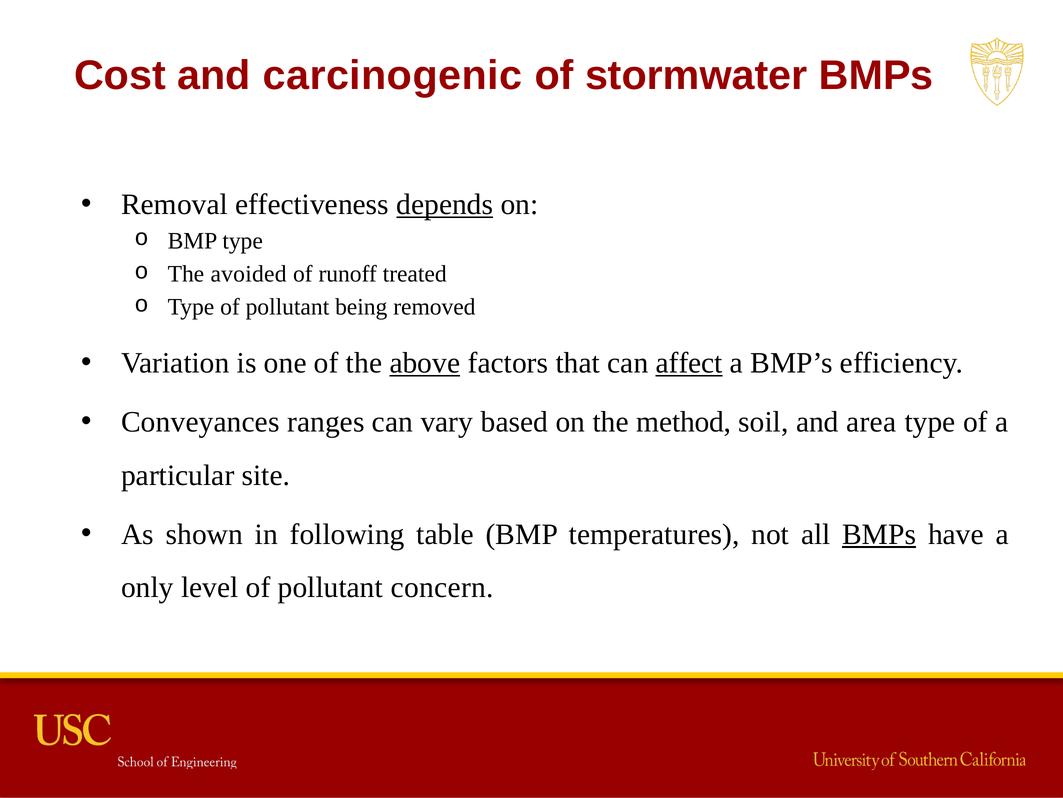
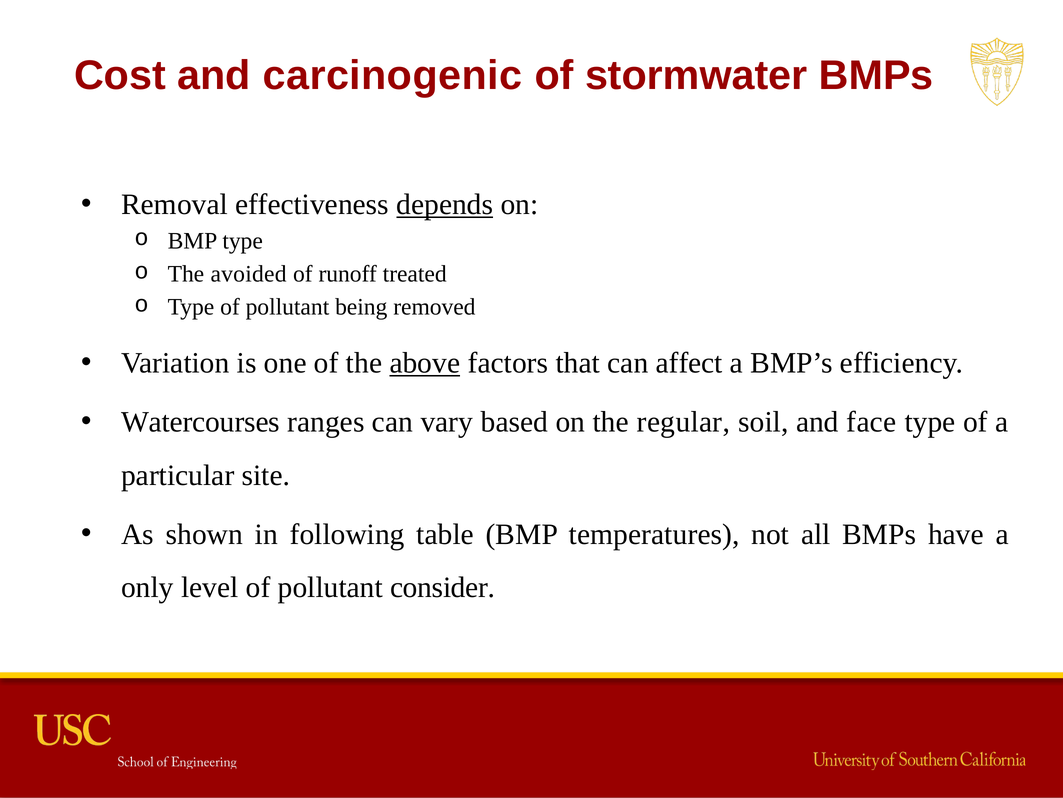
affect underline: present -> none
Conveyances: Conveyances -> Watercourses
method: method -> regular
area: area -> face
BMPs at (879, 534) underline: present -> none
concern: concern -> consider
